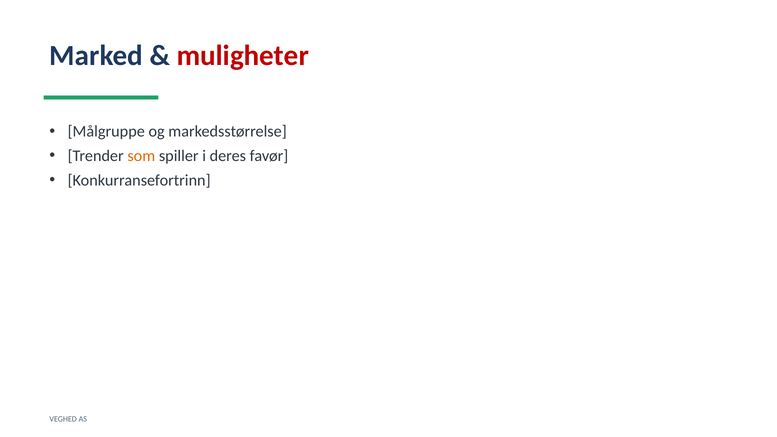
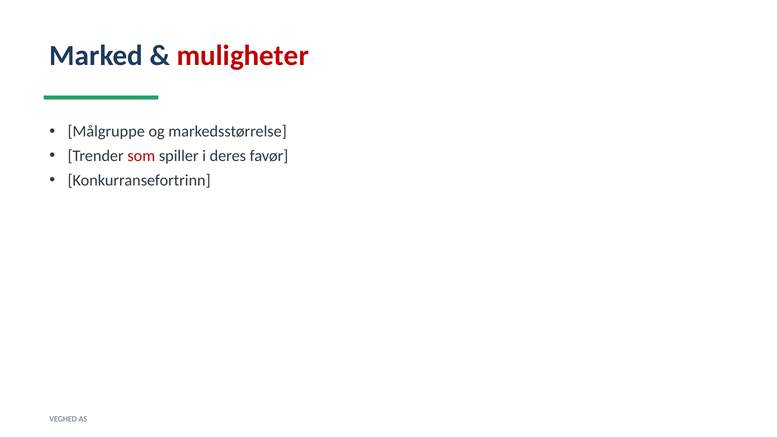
som colour: orange -> red
